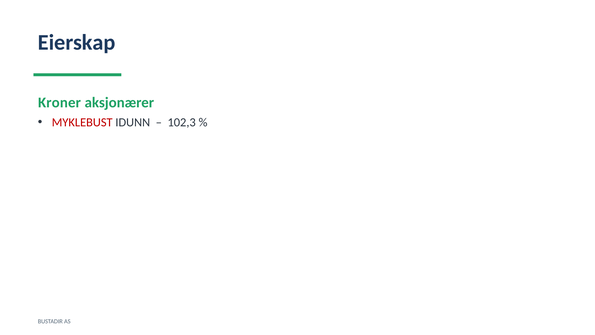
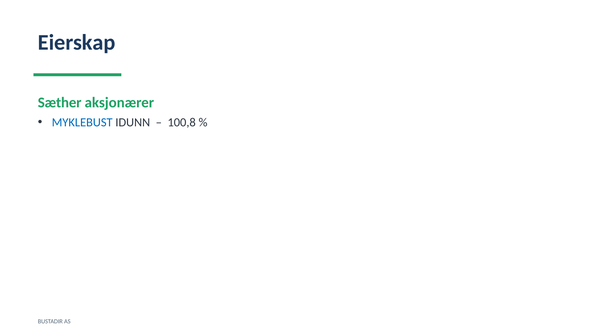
Kroner: Kroner -> Sæther
MYKLEBUST colour: red -> blue
102,3: 102,3 -> 100,8
